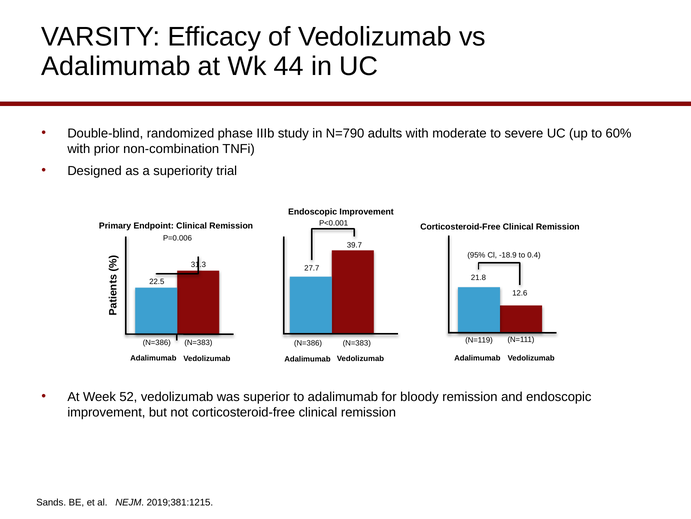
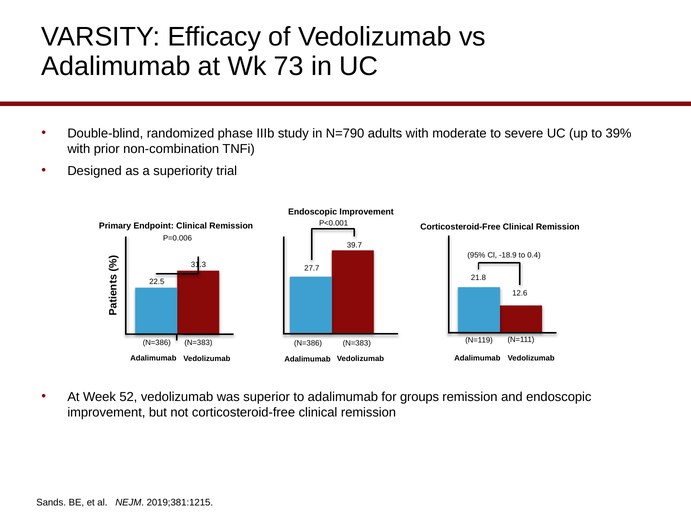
44: 44 -> 73
60%: 60% -> 39%
bloody: bloody -> groups
